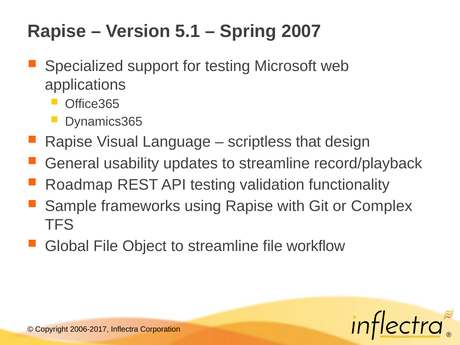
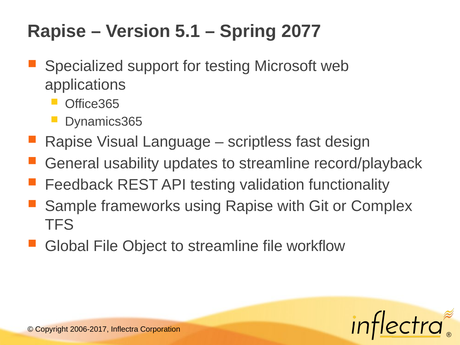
2007: 2007 -> 2077
that: that -> fast
Roadmap: Roadmap -> Feedback
